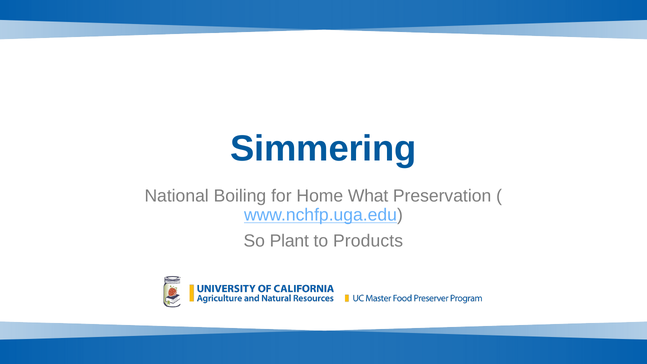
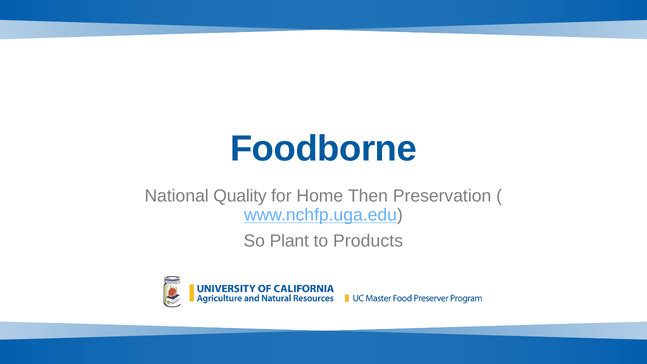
Simmering: Simmering -> Foodborne
Boiling: Boiling -> Quality
What: What -> Then
